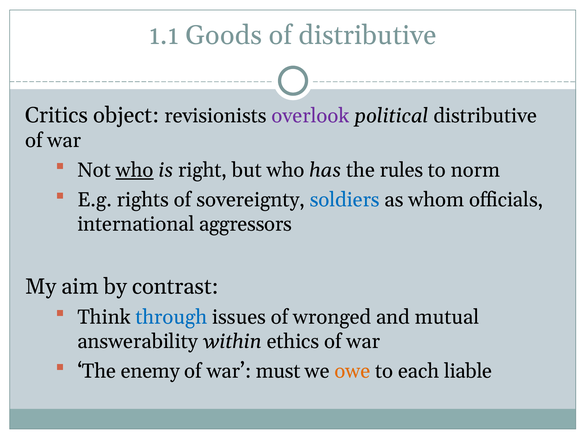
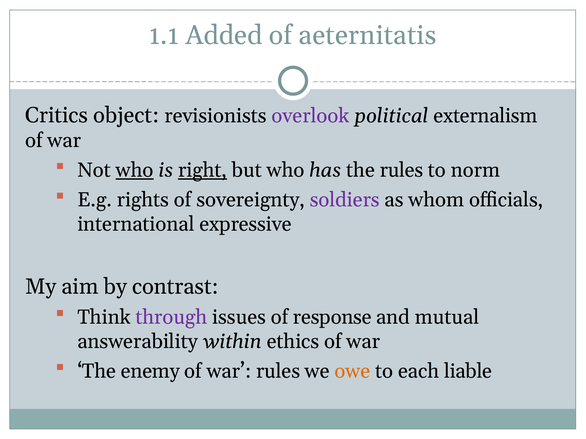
Goods: Goods -> Added
of distributive: distributive -> aeternitatis
political distributive: distributive -> externalism
right underline: none -> present
soldiers colour: blue -> purple
aggressors: aggressors -> expressive
through colour: blue -> purple
wronged: wronged -> response
war must: must -> rules
